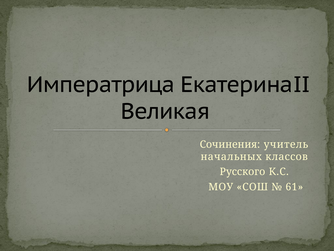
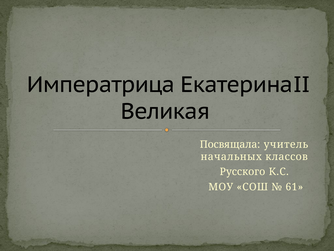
Сочинения: Сочинения -> Посвящала
